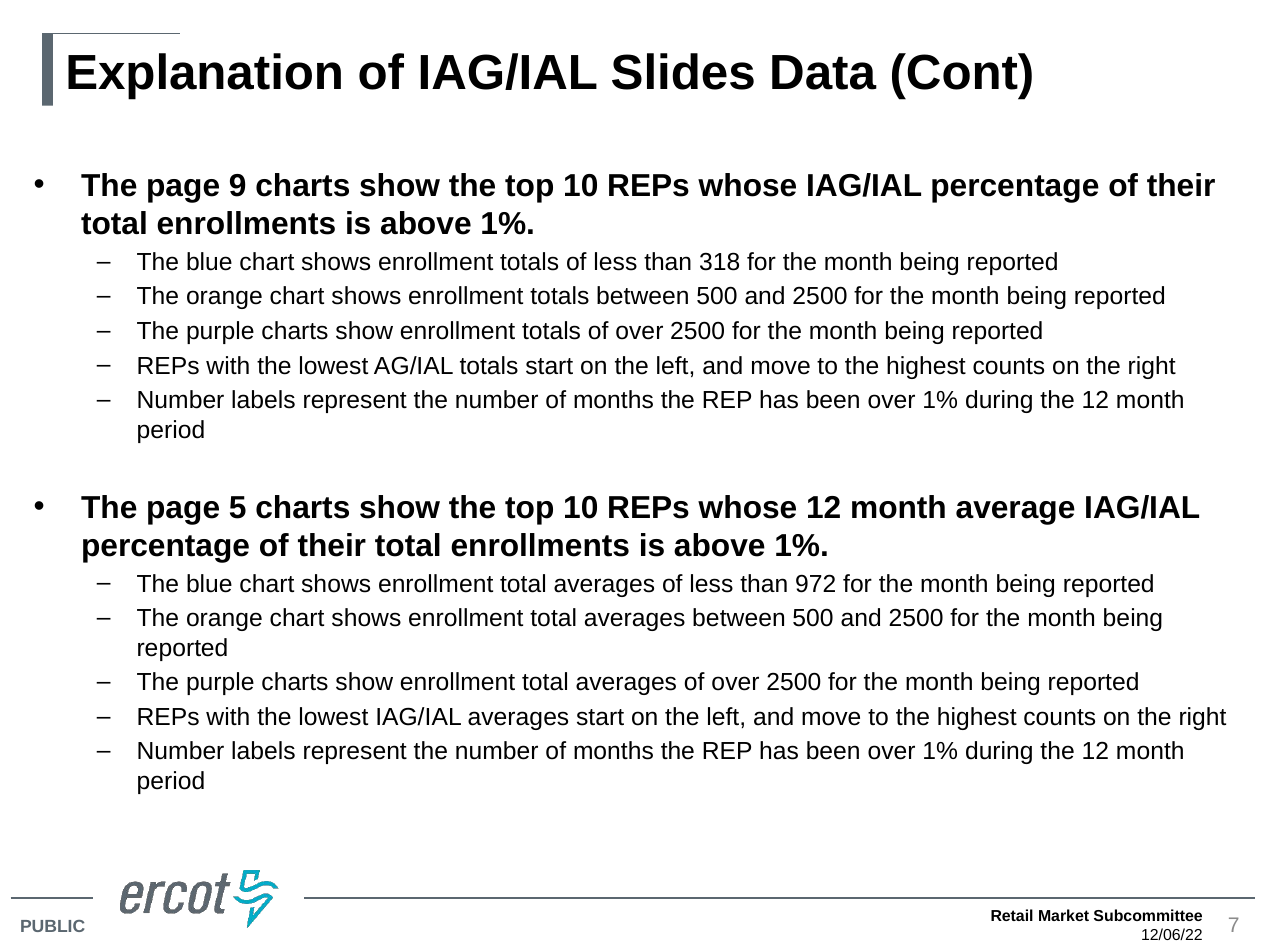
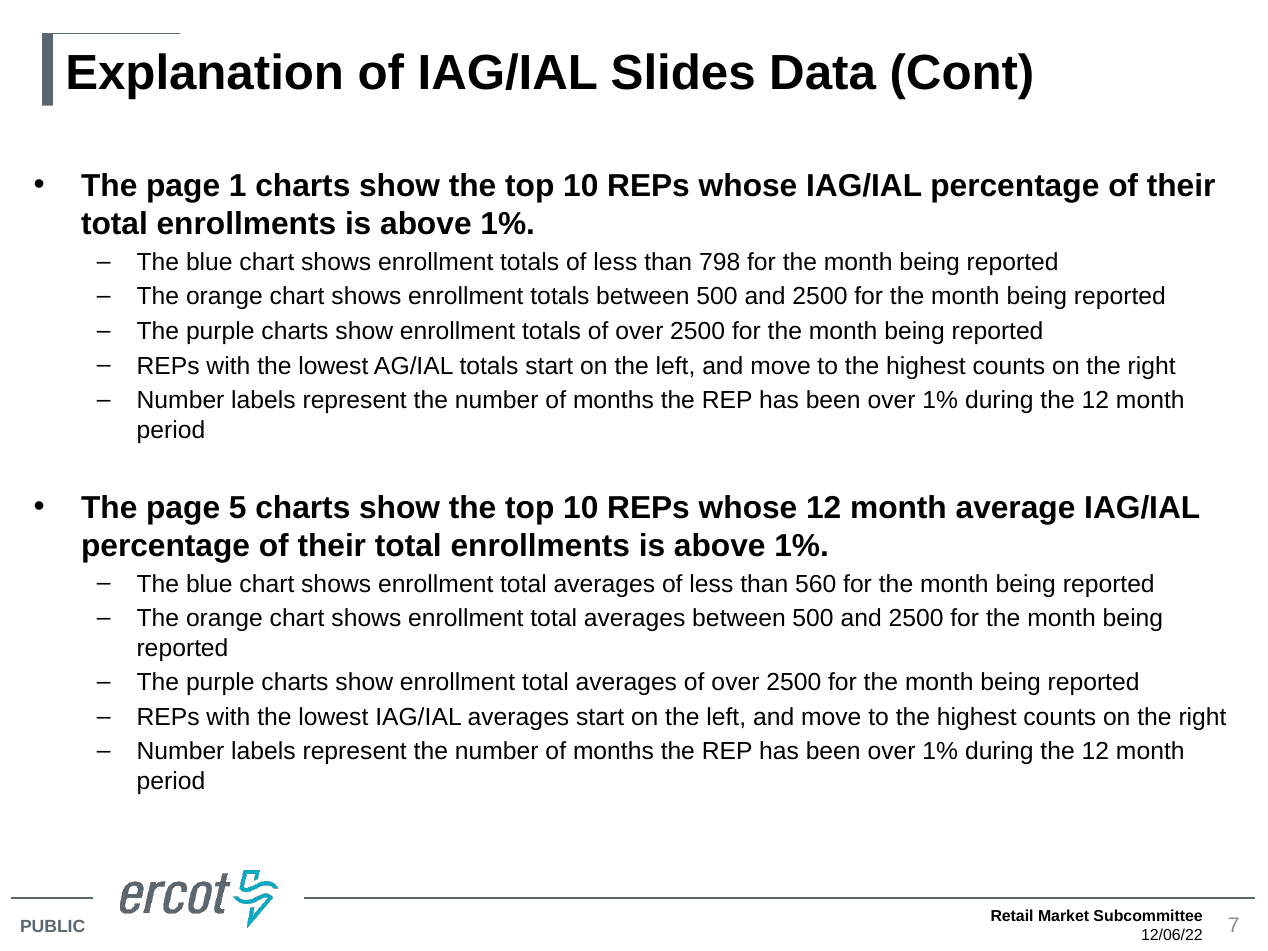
9: 9 -> 1
318: 318 -> 798
972: 972 -> 560
